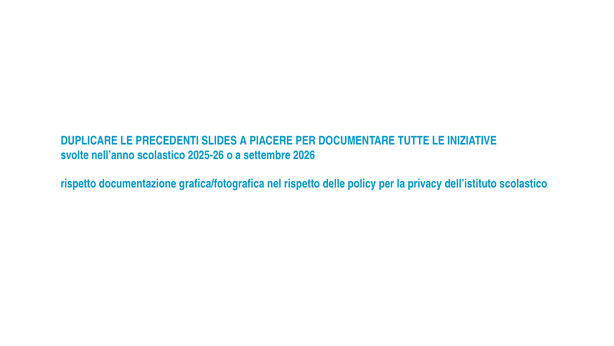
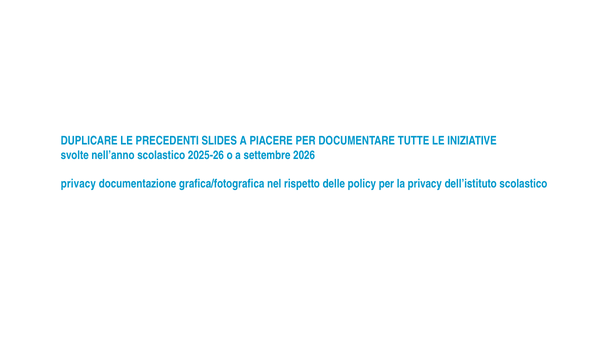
rispetto at (78, 183): rispetto -> privacy
